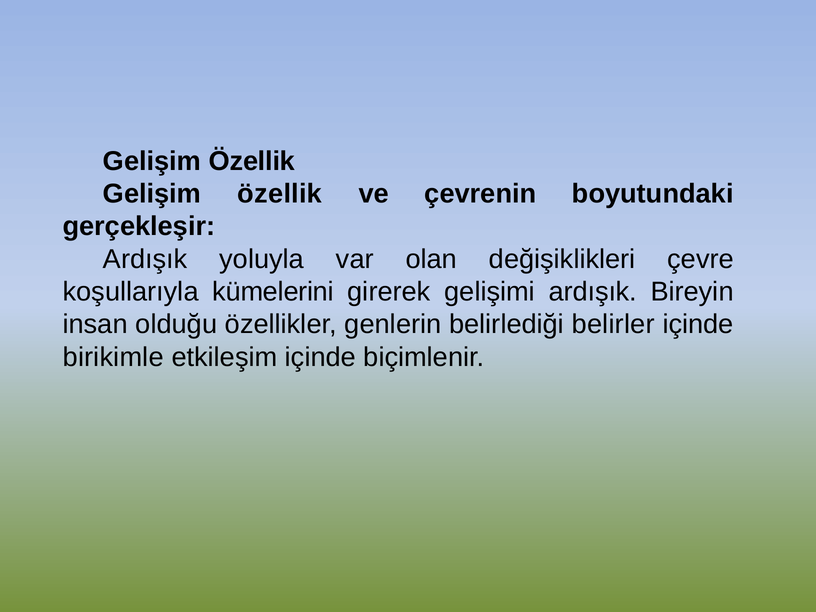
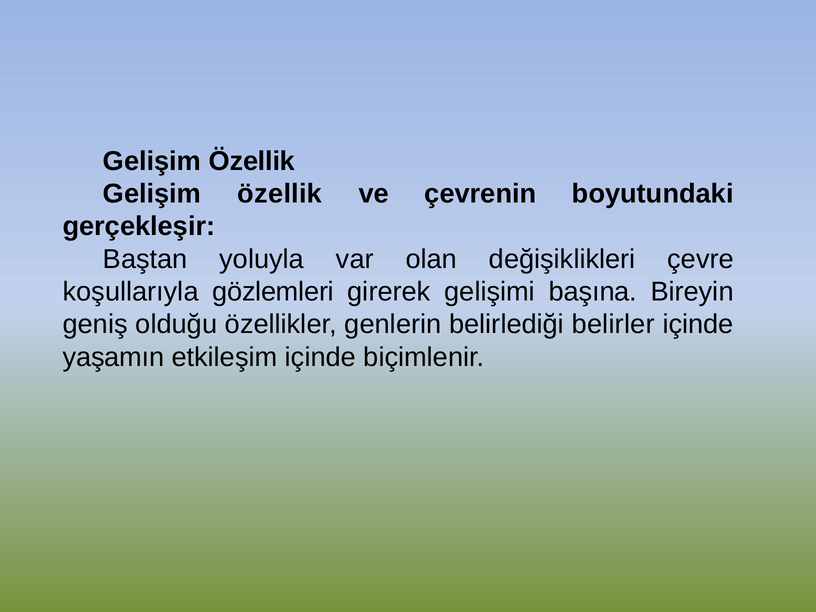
Ardışık at (145, 259): Ardışık -> Baştan
kümelerini: kümelerini -> gözlemleri
gelişimi ardışık: ardışık -> başına
insan: insan -> geniş
birikimle: birikimle -> yaşamın
